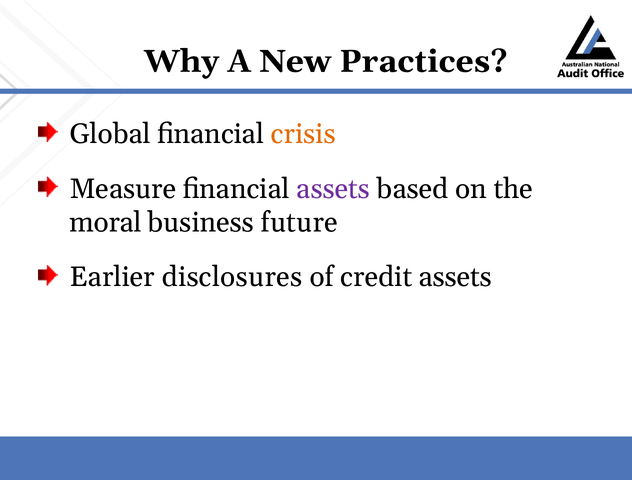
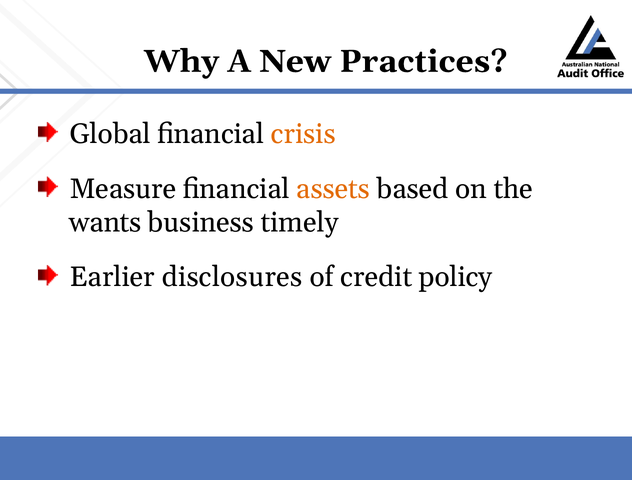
assets at (333, 189) colour: purple -> orange
moral: moral -> wants
future: future -> timely
credit assets: assets -> policy
